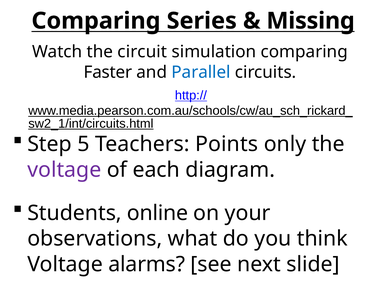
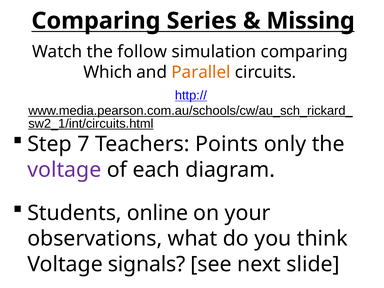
circuit: circuit -> follow
Faster: Faster -> Which
Parallel colour: blue -> orange
5: 5 -> 7
alarms: alarms -> signals
